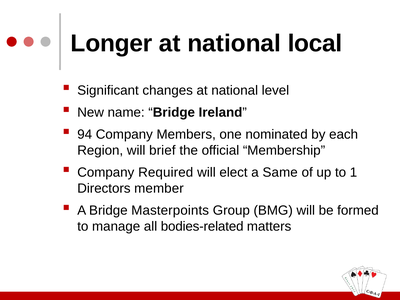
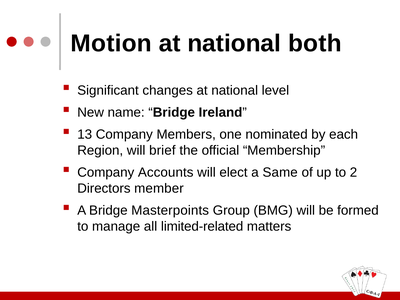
Longer: Longer -> Motion
local: local -> both
94: 94 -> 13
Required: Required -> Accounts
1: 1 -> 2
bodies-related: bodies-related -> limited-related
